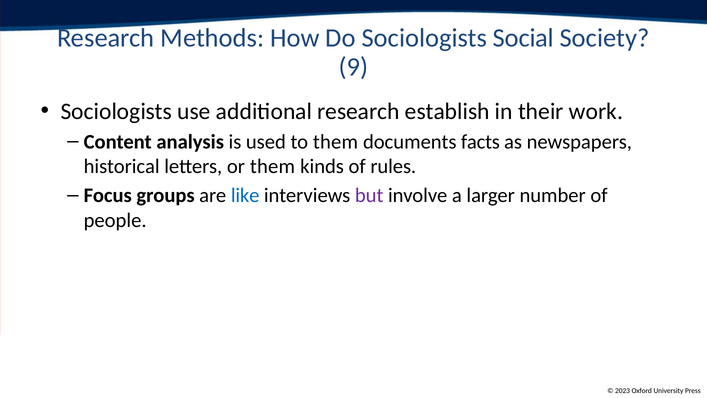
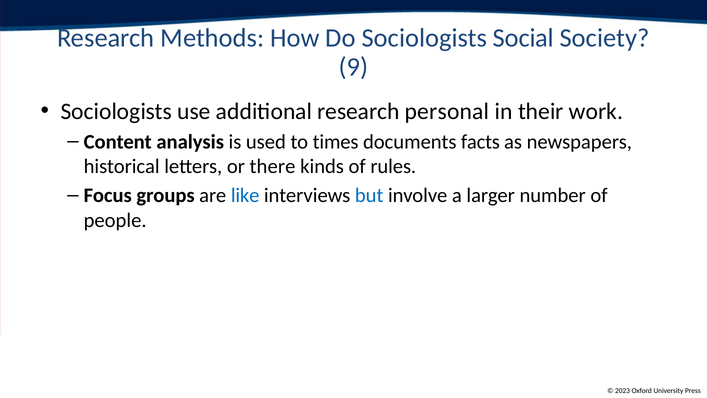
establish: establish -> personal
to them: them -> times
or them: them -> there
but colour: purple -> blue
